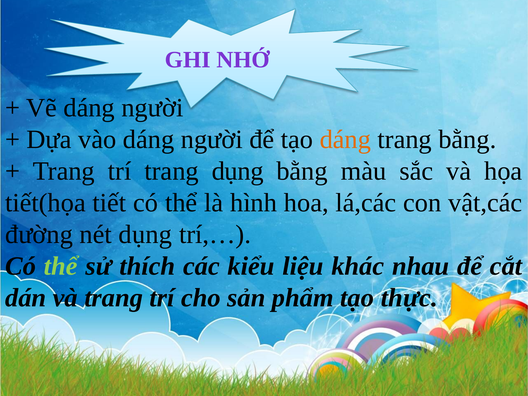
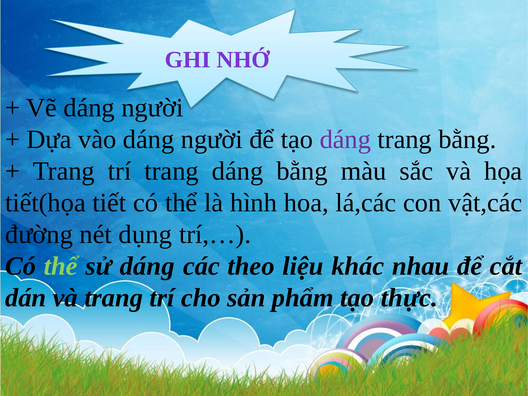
dáng at (345, 139) colour: orange -> purple
trang dụng: dụng -> dáng
sử thích: thích -> dáng
kiểu: kiểu -> theo
